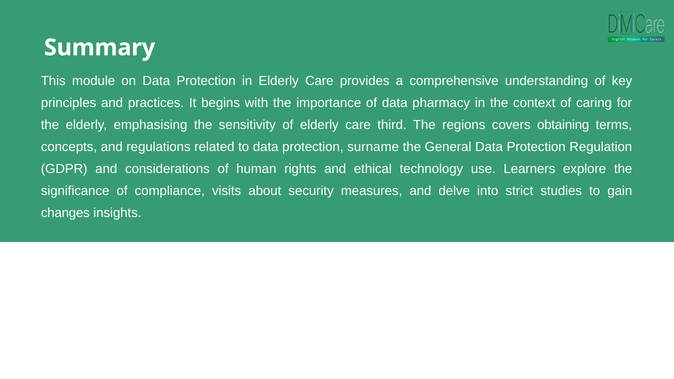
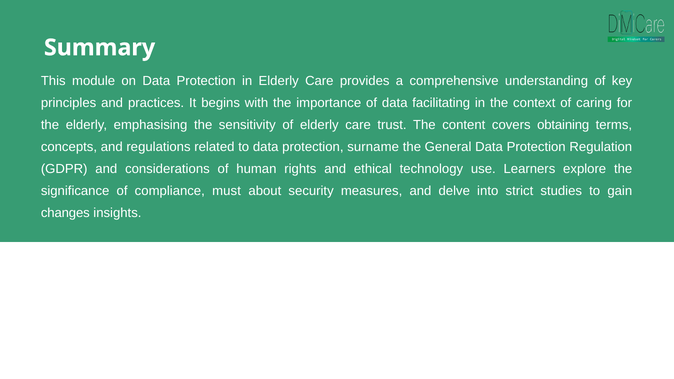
pharmacy: pharmacy -> facilitating
third: third -> trust
regions: regions -> content
visits: visits -> must
